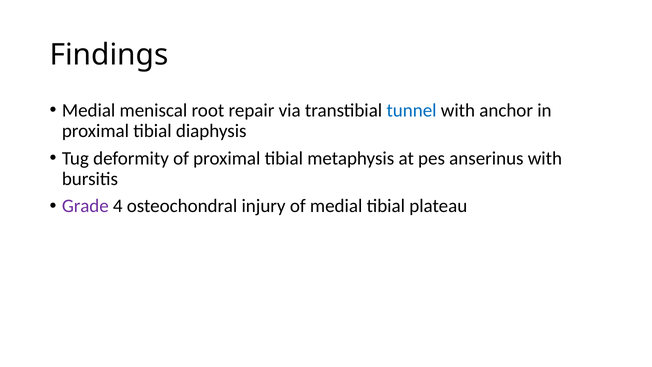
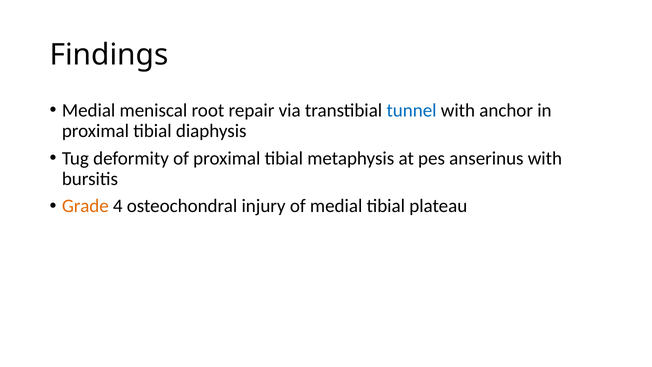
Grade colour: purple -> orange
